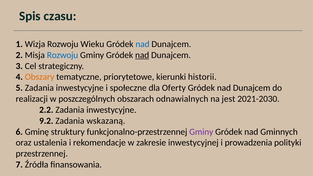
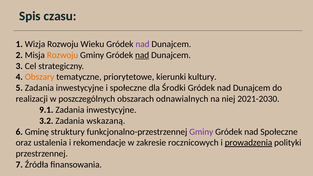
nad at (142, 44) colour: blue -> purple
Rozwoju at (62, 55) colour: blue -> orange
historii: historii -> kultury
Oferty: Oferty -> Środki
jest: jest -> niej
2.2: 2.2 -> 9.1
9.2: 9.2 -> 3.2
nad Gminnych: Gminnych -> Społeczne
inwestycyjnej: inwestycyjnej -> rocznicowych
prowadzenia underline: none -> present
